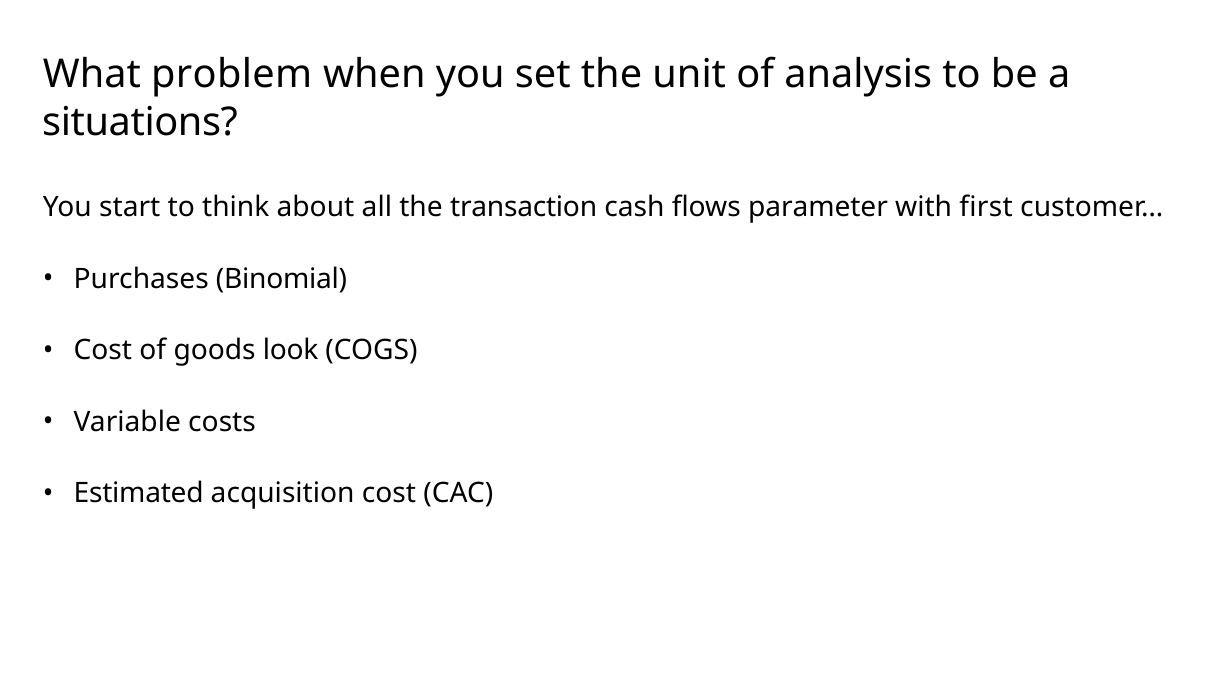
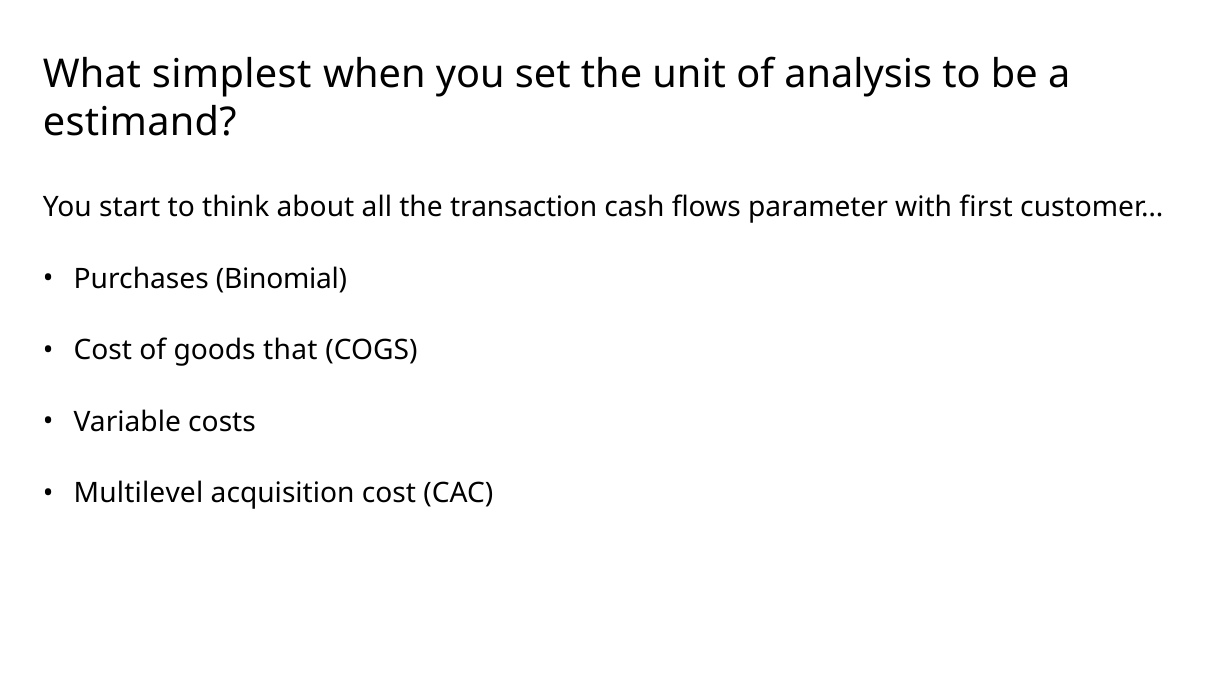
problem: problem -> simplest
situations: situations -> estimand
look: look -> that
Estimated: Estimated -> Multilevel
